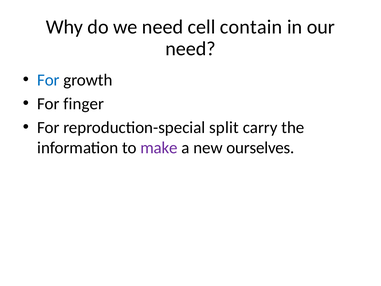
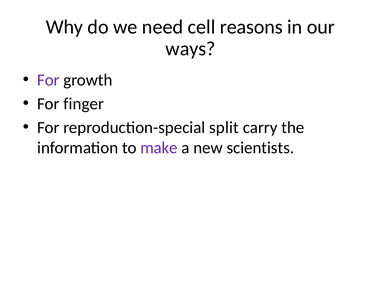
contain: contain -> reasons
need at (191, 49): need -> ways
For at (48, 80) colour: blue -> purple
ourselves: ourselves -> scientists
